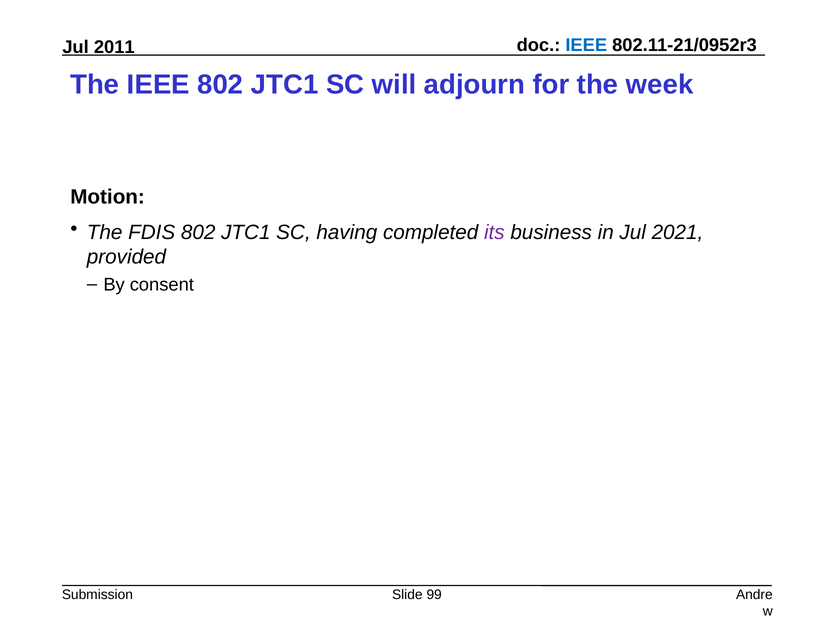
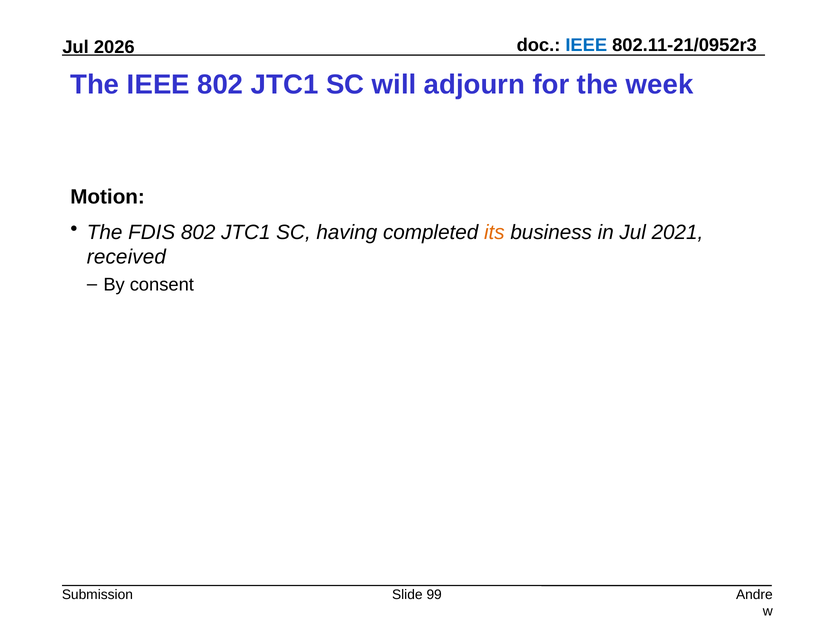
2011: 2011 -> 2026
its colour: purple -> orange
provided: provided -> received
